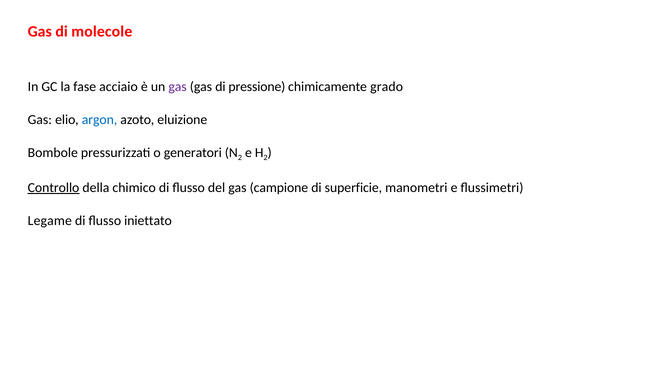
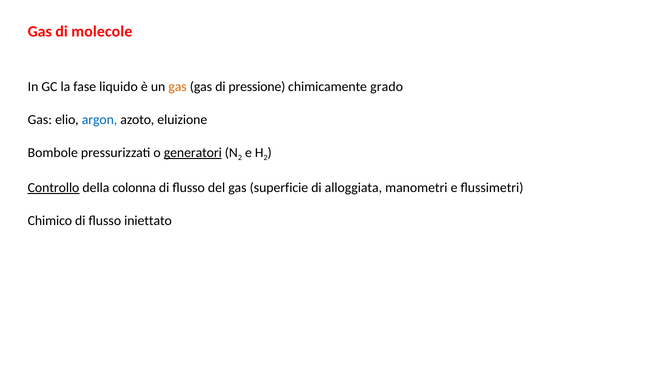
acciaio: acciaio -> liquido
gas at (178, 87) colour: purple -> orange
generatori underline: none -> present
chimico: chimico -> colonna
campione: campione -> superficie
superficie: superficie -> alloggiata
Legame: Legame -> Chimico
